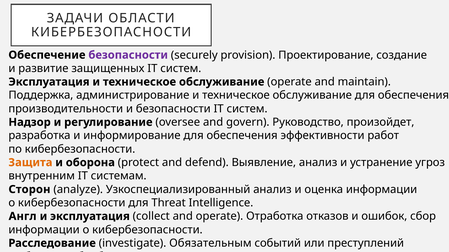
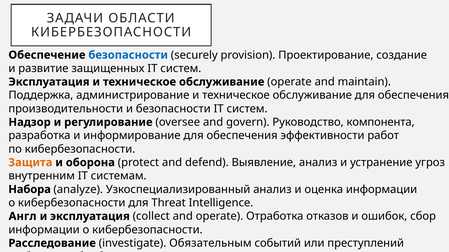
безопасности at (128, 55) colour: purple -> blue
произойдет: произойдет -> компонента
Сторон: Сторон -> Набора
